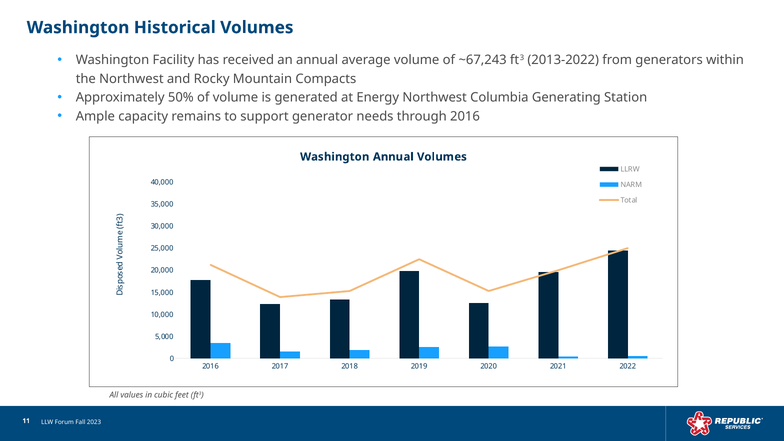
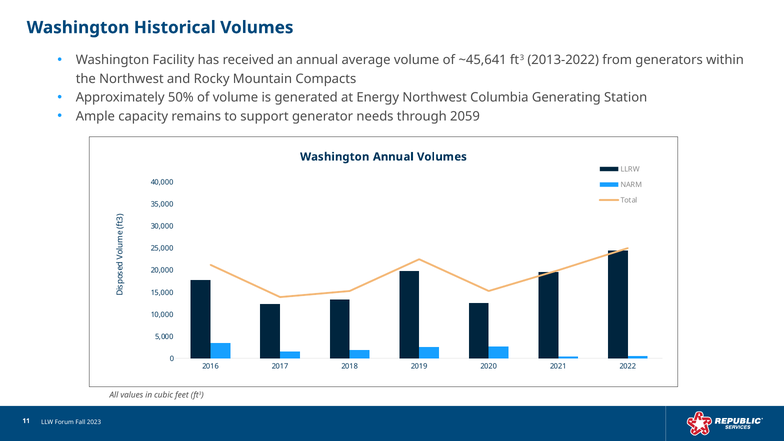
~67,243: ~67,243 -> ~45,641
through 2016: 2016 -> 2059
